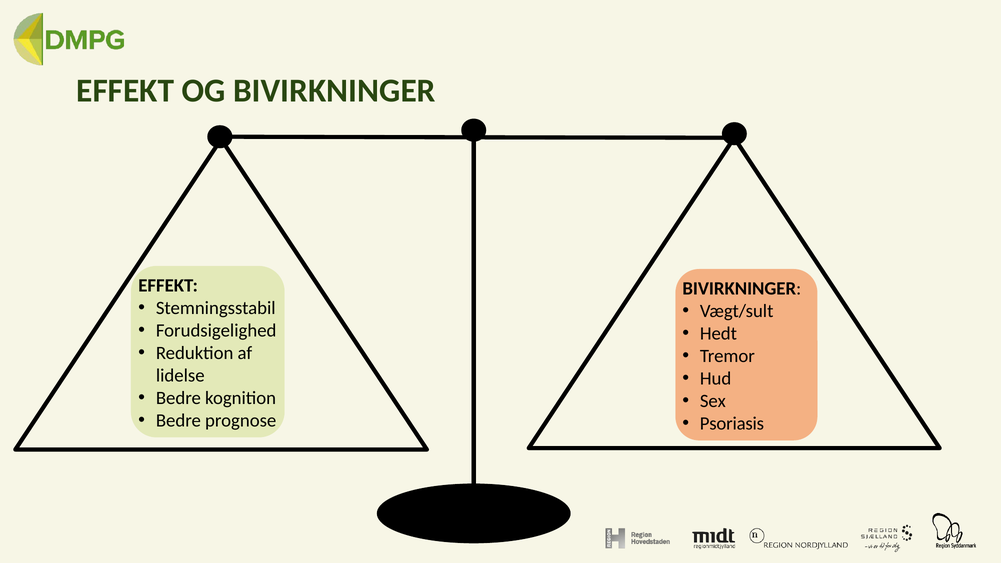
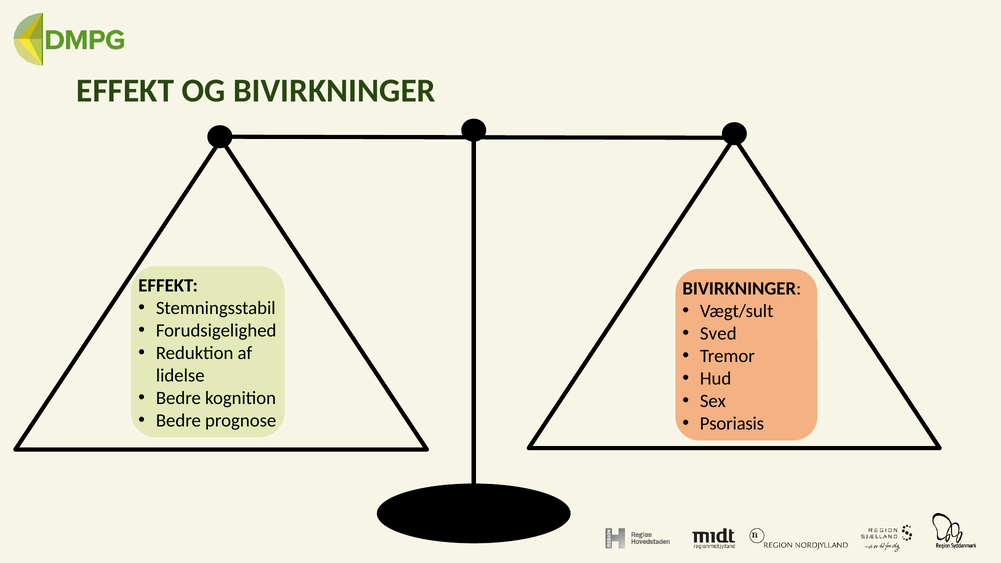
Hedt: Hedt -> Sved
